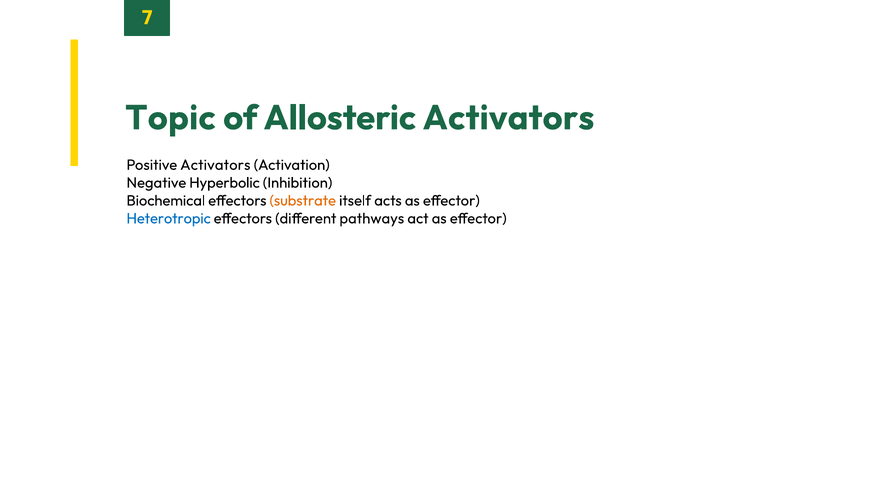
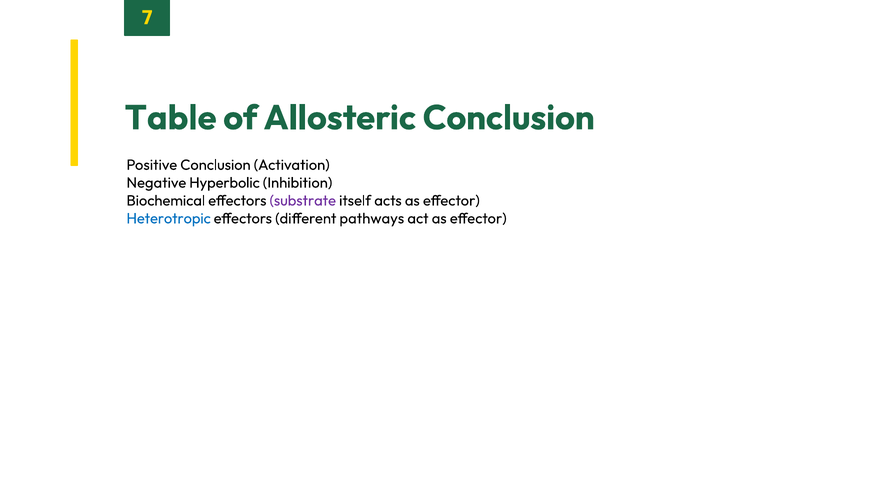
Topic: Topic -> Table
Allosteric Activators: Activators -> Conclusion
Positive Activators: Activators -> Conclusion
substrate colour: orange -> purple
